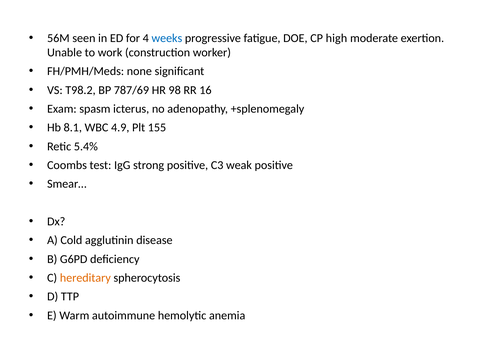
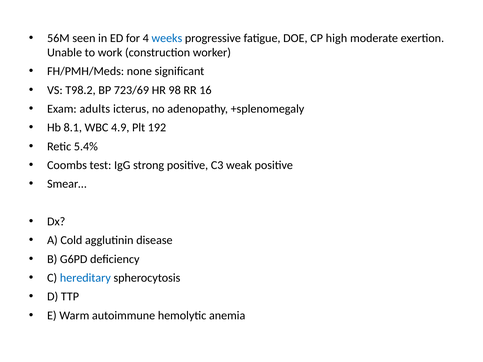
787/69: 787/69 -> 723/69
spasm: spasm -> adults
155: 155 -> 192
hereditary colour: orange -> blue
